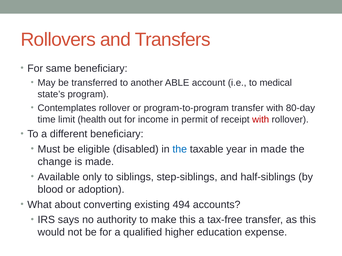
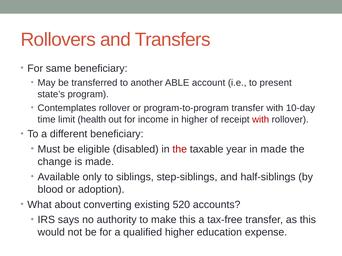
medical: medical -> present
80-day: 80-day -> 10-day
in permit: permit -> higher
the at (180, 150) colour: blue -> red
494: 494 -> 520
